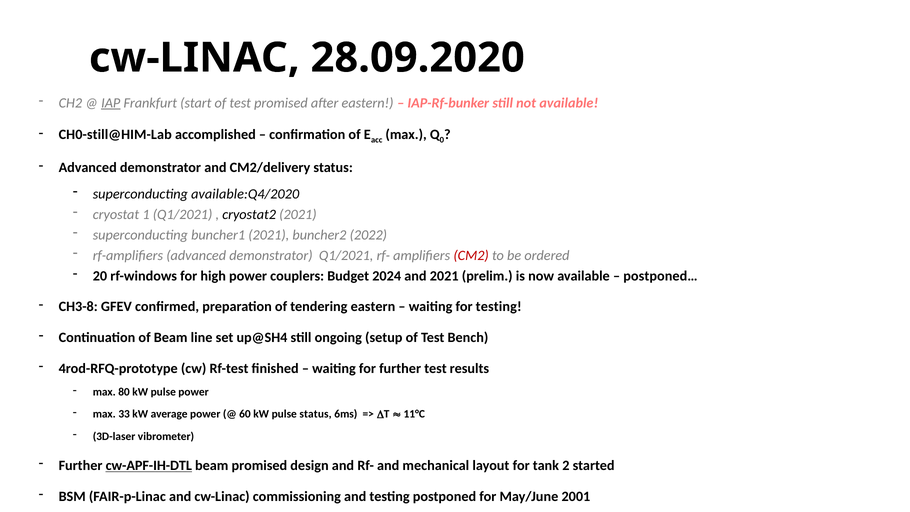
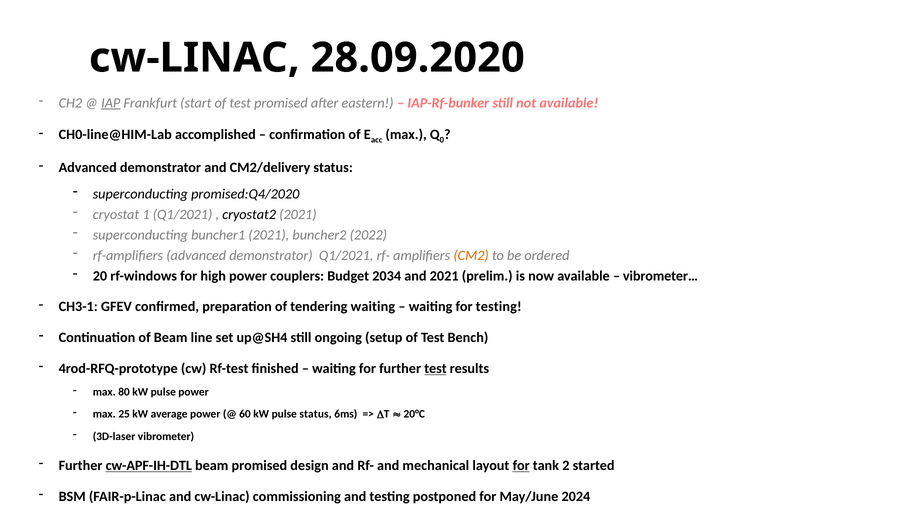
CH0-still@HIM-Lab: CH0-still@HIM-Lab -> CH0-line@HIM-Lab
available:Q4/2020: available:Q4/2020 -> promised:Q4/2020
CM2 colour: red -> orange
2024: 2024 -> 2034
postponed…: postponed… -> vibrometer…
CH3-8: CH3-8 -> CH3-1
tendering eastern: eastern -> waiting
test at (435, 368) underline: none -> present
33: 33 -> 25
11°C: 11°C -> 20°C
for at (521, 466) underline: none -> present
2001: 2001 -> 2024
